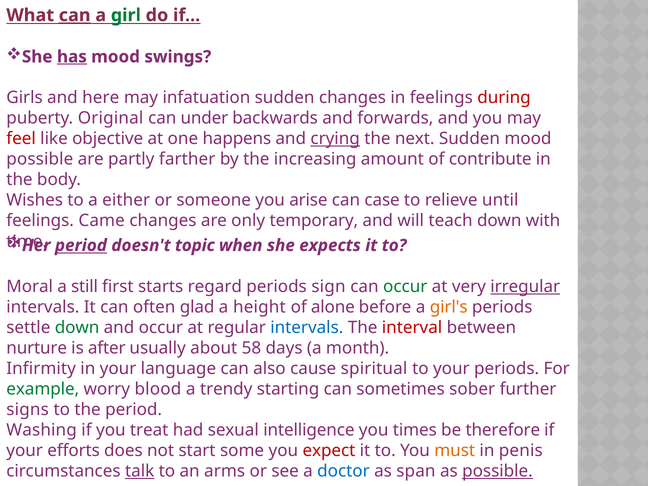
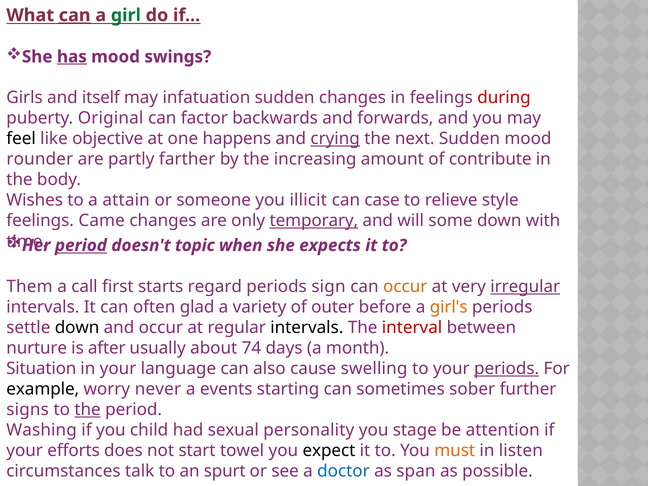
here: here -> itself
under: under -> factor
feel colour: red -> black
possible at (40, 159): possible -> rounder
either: either -> attain
arise: arise -> illicit
until: until -> style
temporary underline: none -> present
teach: teach -> some
Moral: Moral -> Them
still: still -> call
occur at (405, 286) colour: green -> orange
height: height -> variety
alone: alone -> outer
down at (77, 327) colour: green -> black
intervals at (307, 327) colour: blue -> black
58: 58 -> 74
Infirmity: Infirmity -> Situation
spiritual: spiritual -> swelling
periods at (507, 368) underline: none -> present
example colour: green -> black
blood: blood -> never
trendy: trendy -> events
the at (88, 410) underline: none -> present
treat: treat -> child
intelligence: intelligence -> personality
times: times -> stage
therefore: therefore -> attention
some: some -> towel
expect colour: red -> black
penis: penis -> listen
talk underline: present -> none
arms: arms -> spurt
possible at (497, 471) underline: present -> none
